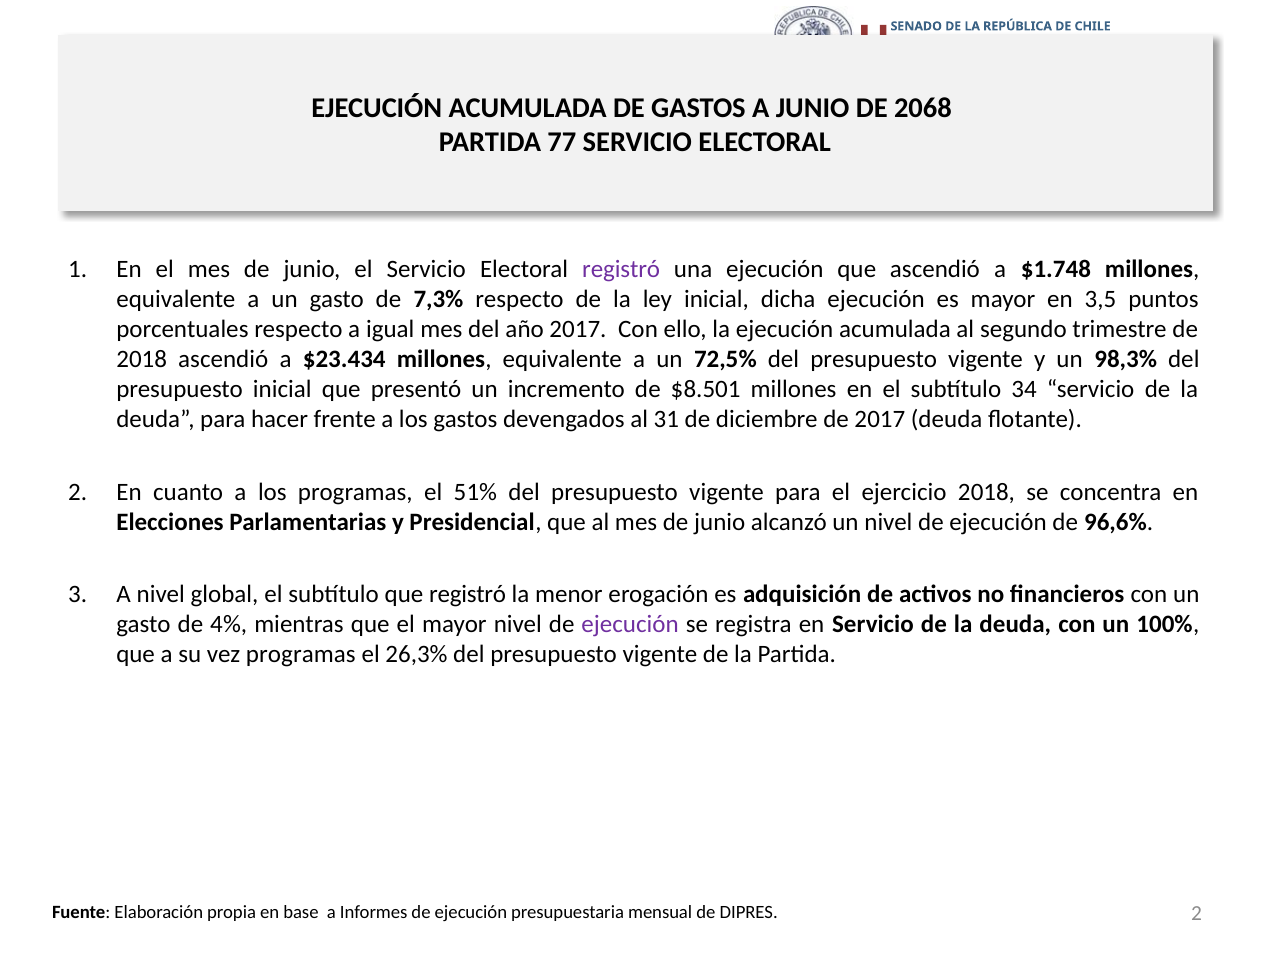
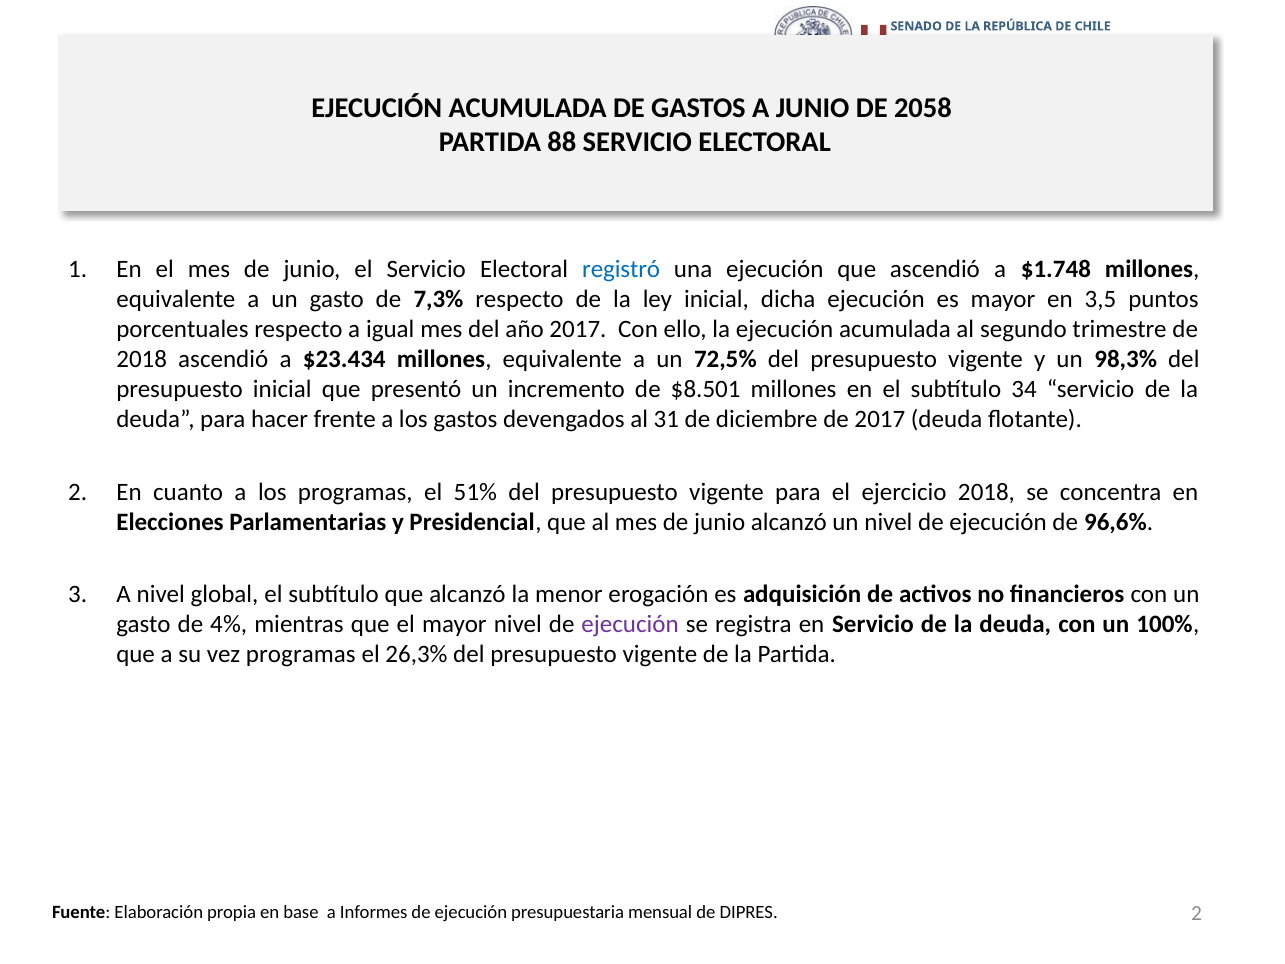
2068: 2068 -> 2058
77: 77 -> 88
registró at (621, 269) colour: purple -> blue
que registró: registró -> alcanzó
